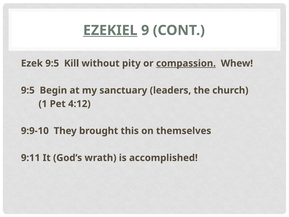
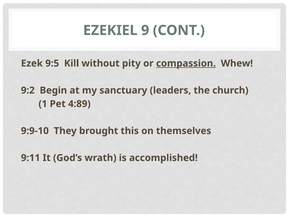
EZEKIEL underline: present -> none
9:5 at (28, 90): 9:5 -> 9:2
4:12: 4:12 -> 4:89
